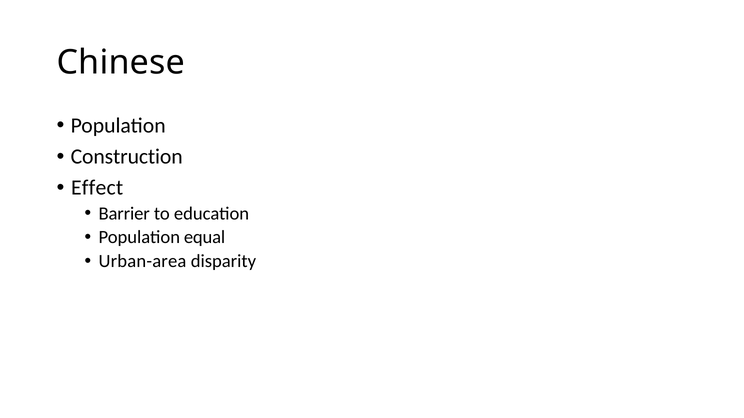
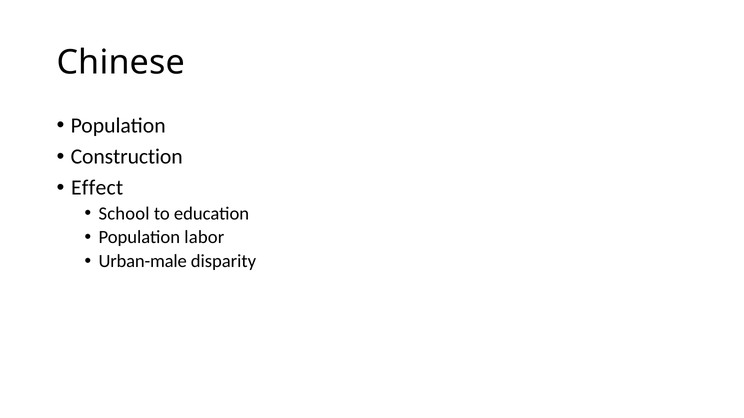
Barrier: Barrier -> School
equal: equal -> labor
Urban-area: Urban-area -> Urban-male
